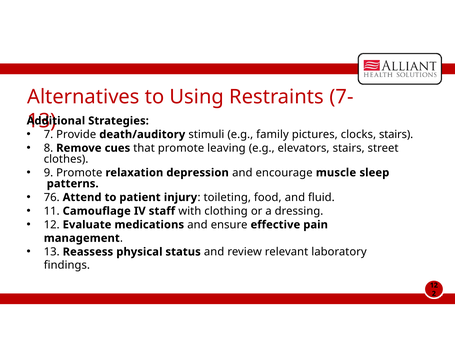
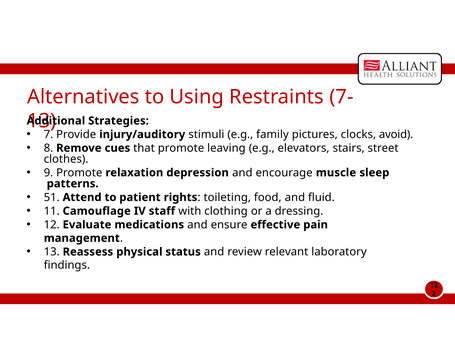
death/auditory: death/auditory -> injury/auditory
clocks stairs: stairs -> avoid
76: 76 -> 51
injury: injury -> rights
